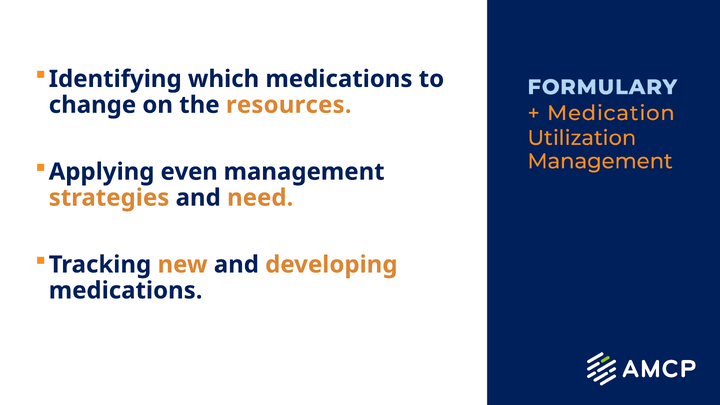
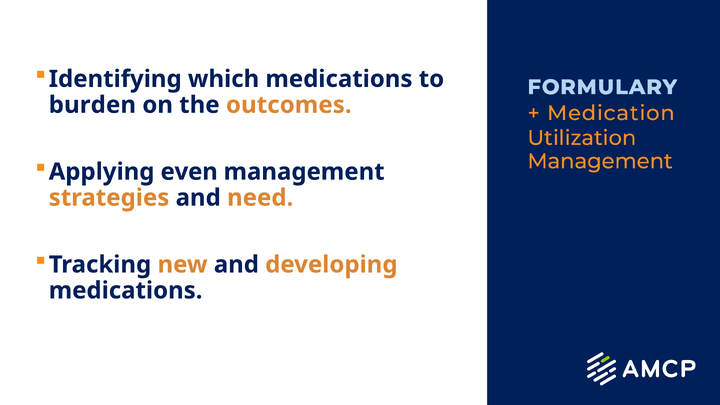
change: change -> burden
resources: resources -> outcomes
